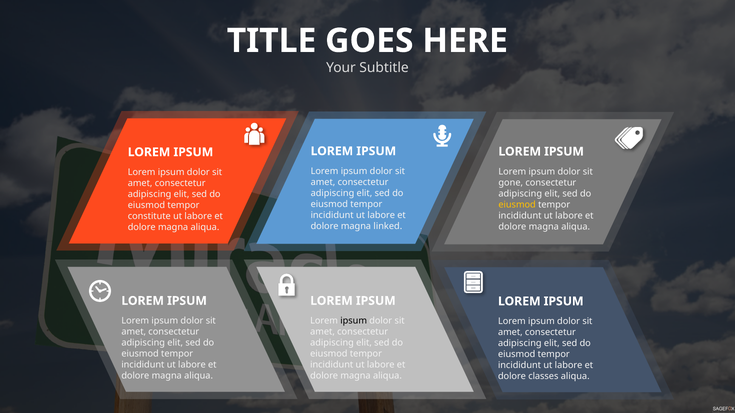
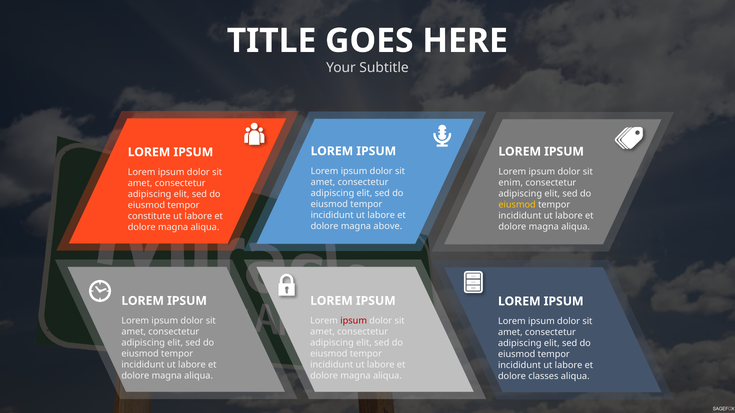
gone: gone -> enim
linked: linked -> above
ipsum at (354, 321) colour: black -> red
